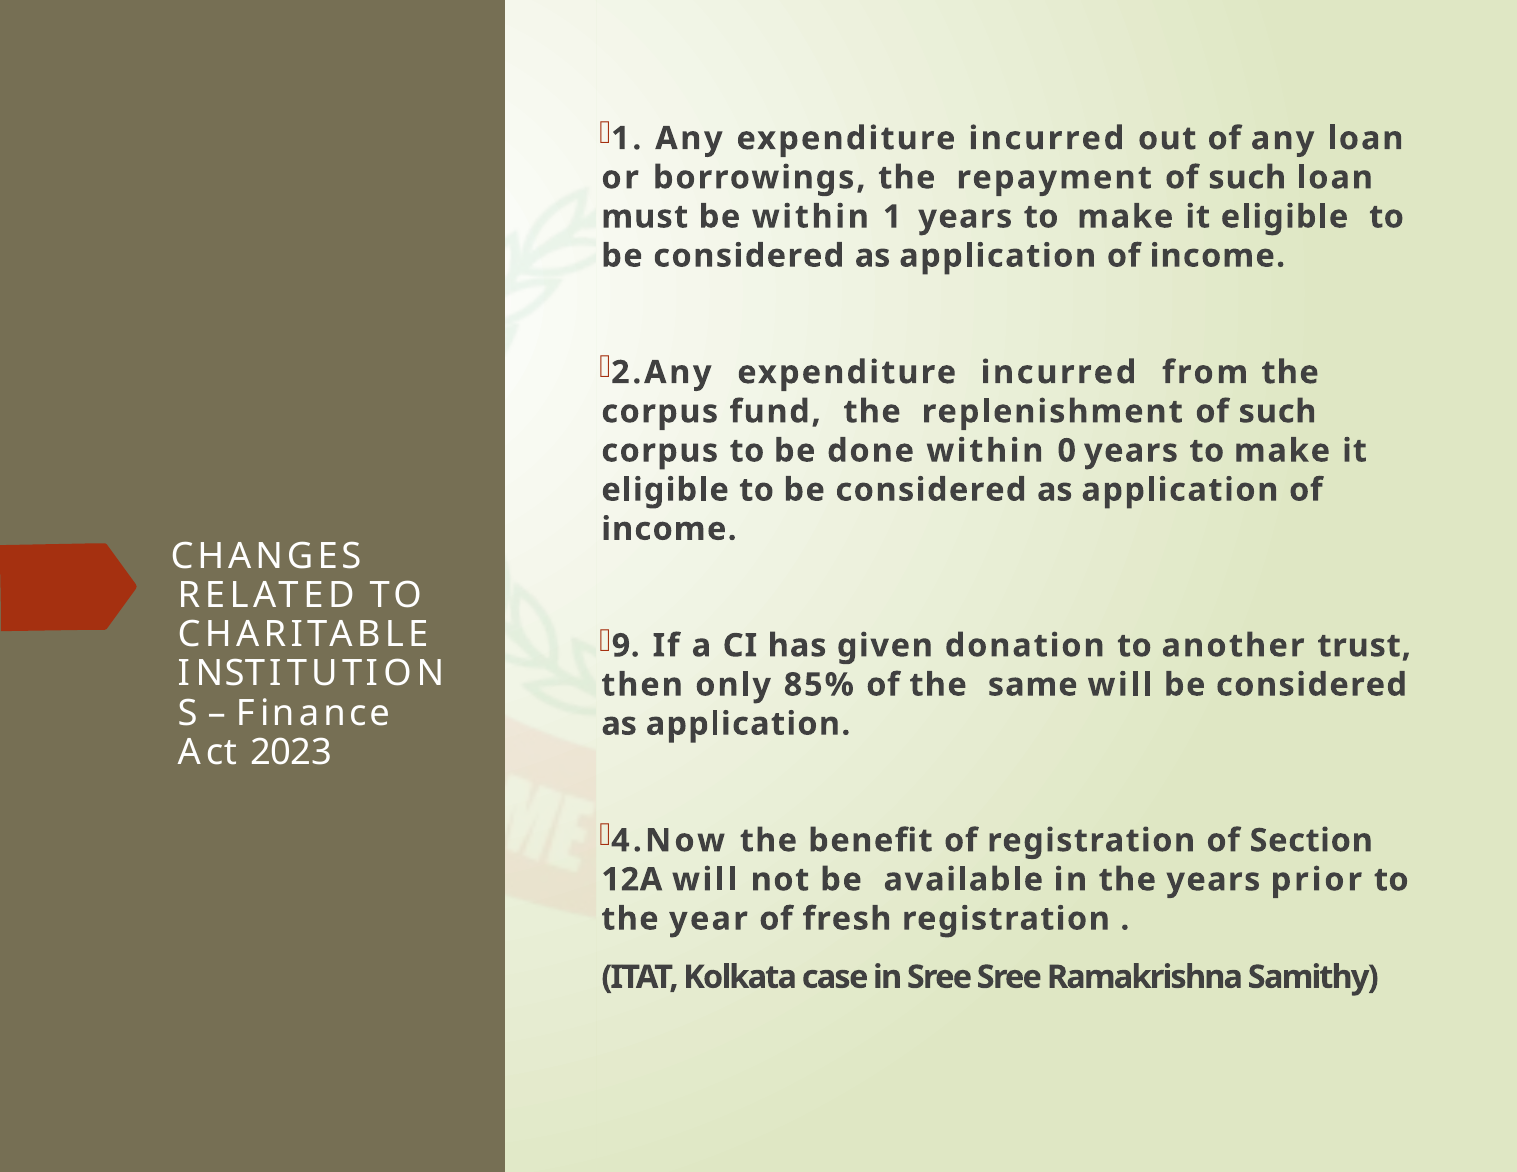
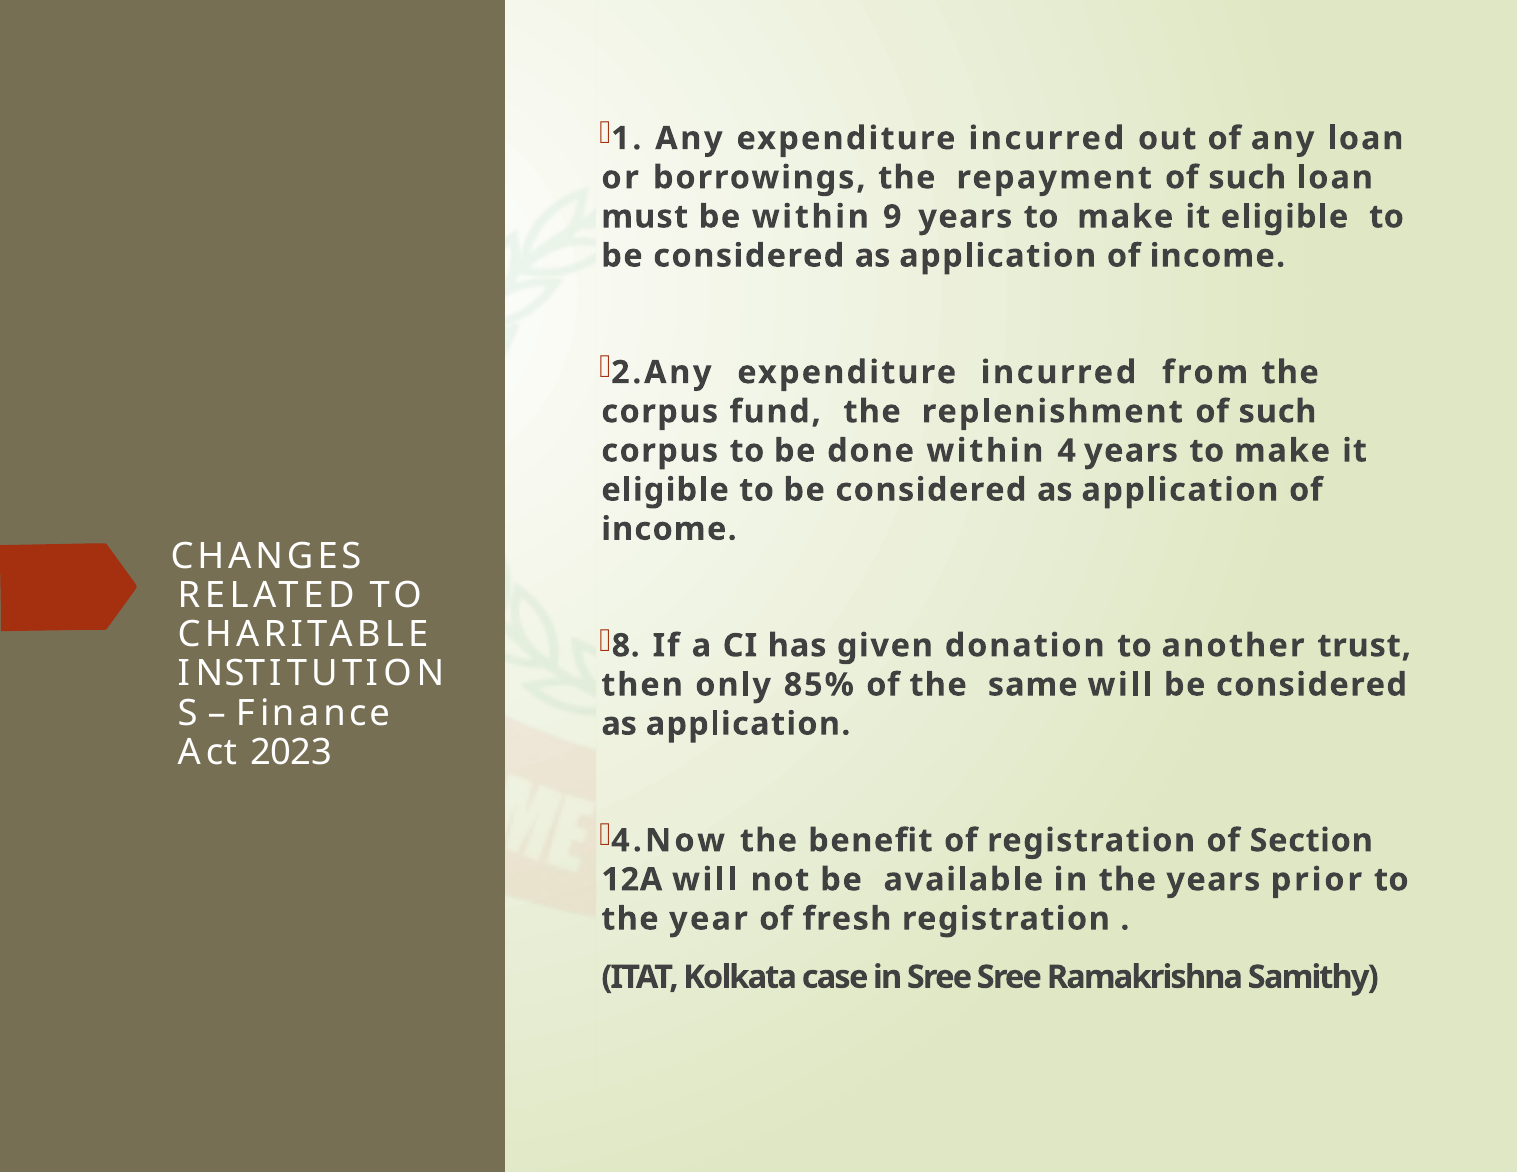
within 1: 1 -> 9
0: 0 -> 4
9: 9 -> 8
